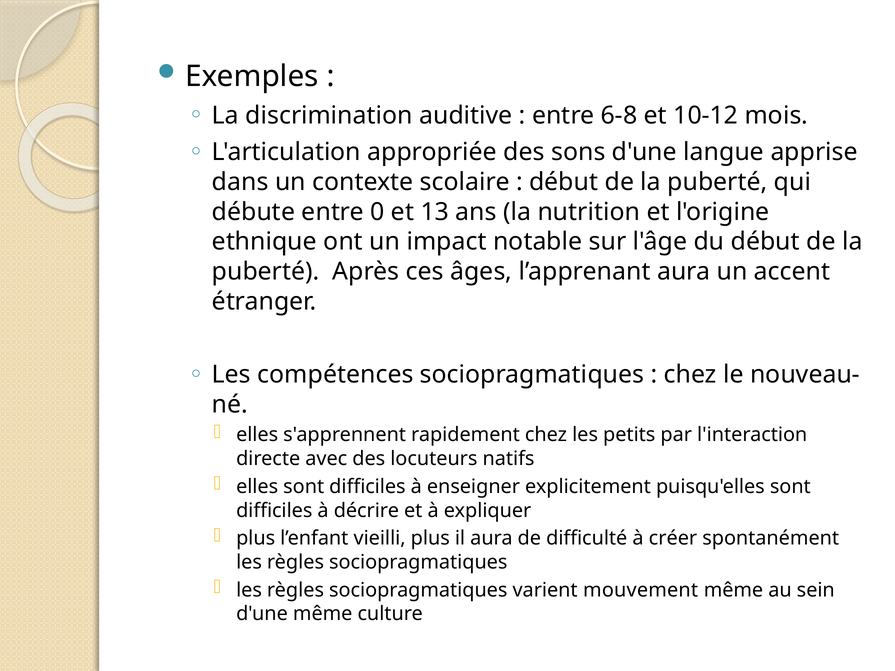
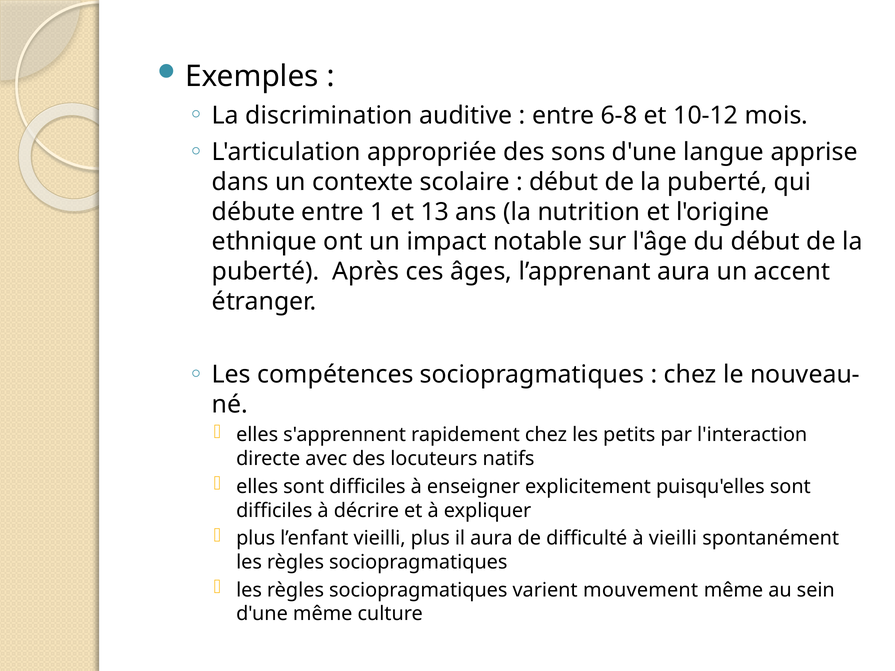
0: 0 -> 1
à créer: créer -> vieilli
